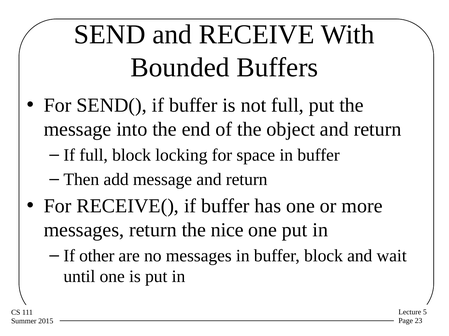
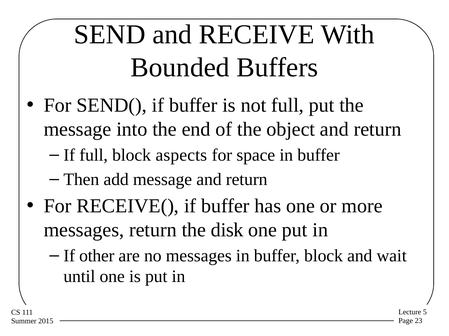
locking: locking -> aspects
nice: nice -> disk
